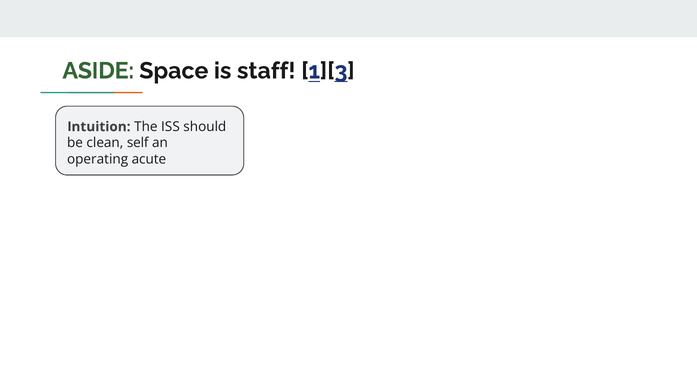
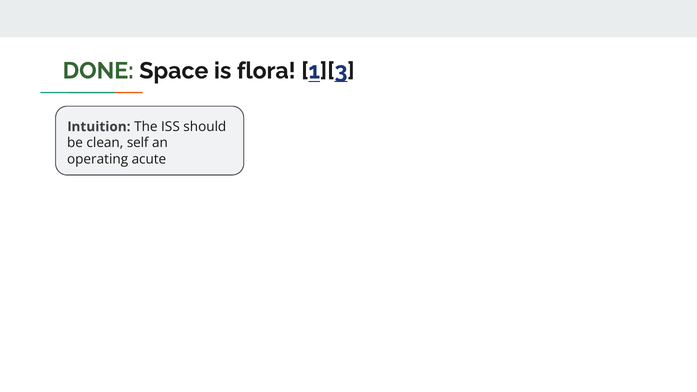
ASIDE: ASIDE -> DONE
staff: staff -> flora
